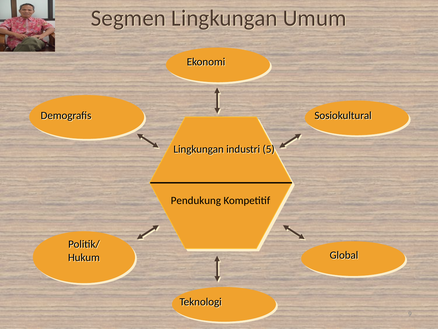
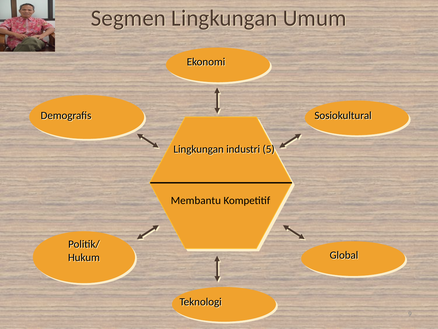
Pendukung: Pendukung -> Membantu
